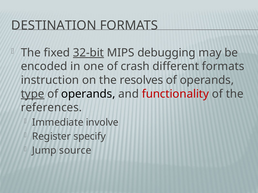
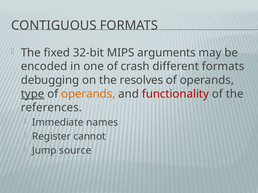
DESTINATION: DESTINATION -> CONTIGUOUS
32-bit underline: present -> none
debugging: debugging -> arguments
instruction: instruction -> debugging
operands at (88, 94) colour: black -> orange
involve: involve -> names
specify: specify -> cannot
